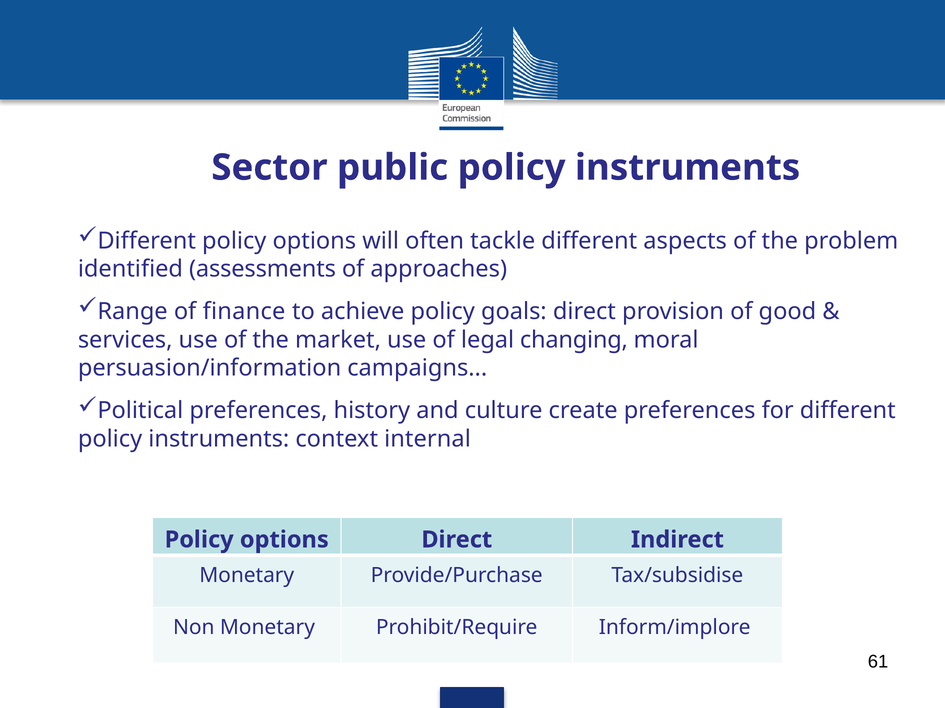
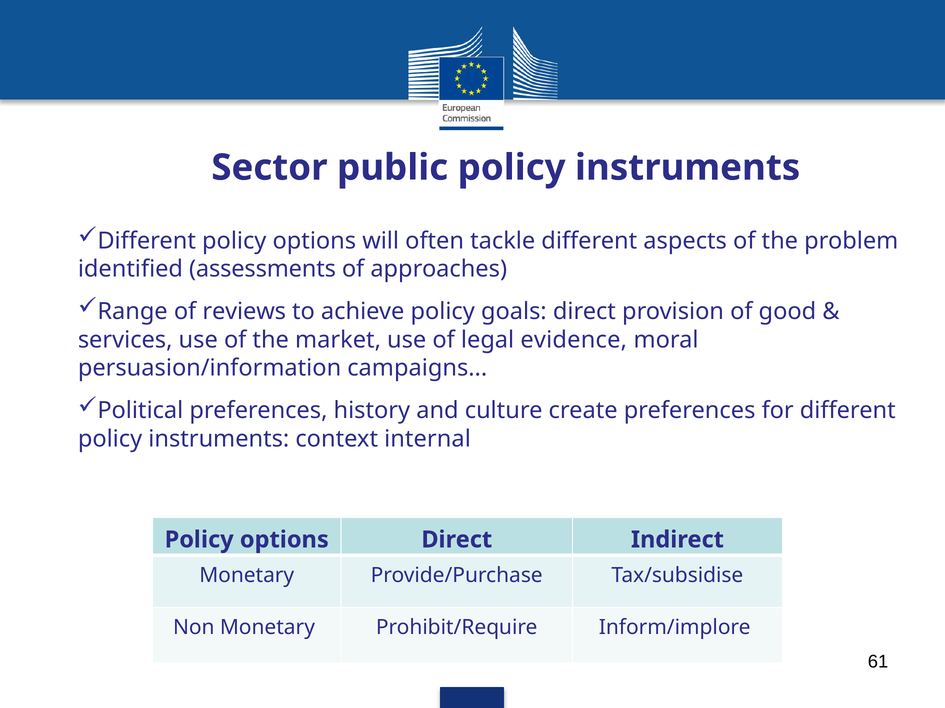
finance: finance -> reviews
changing: changing -> evidence
